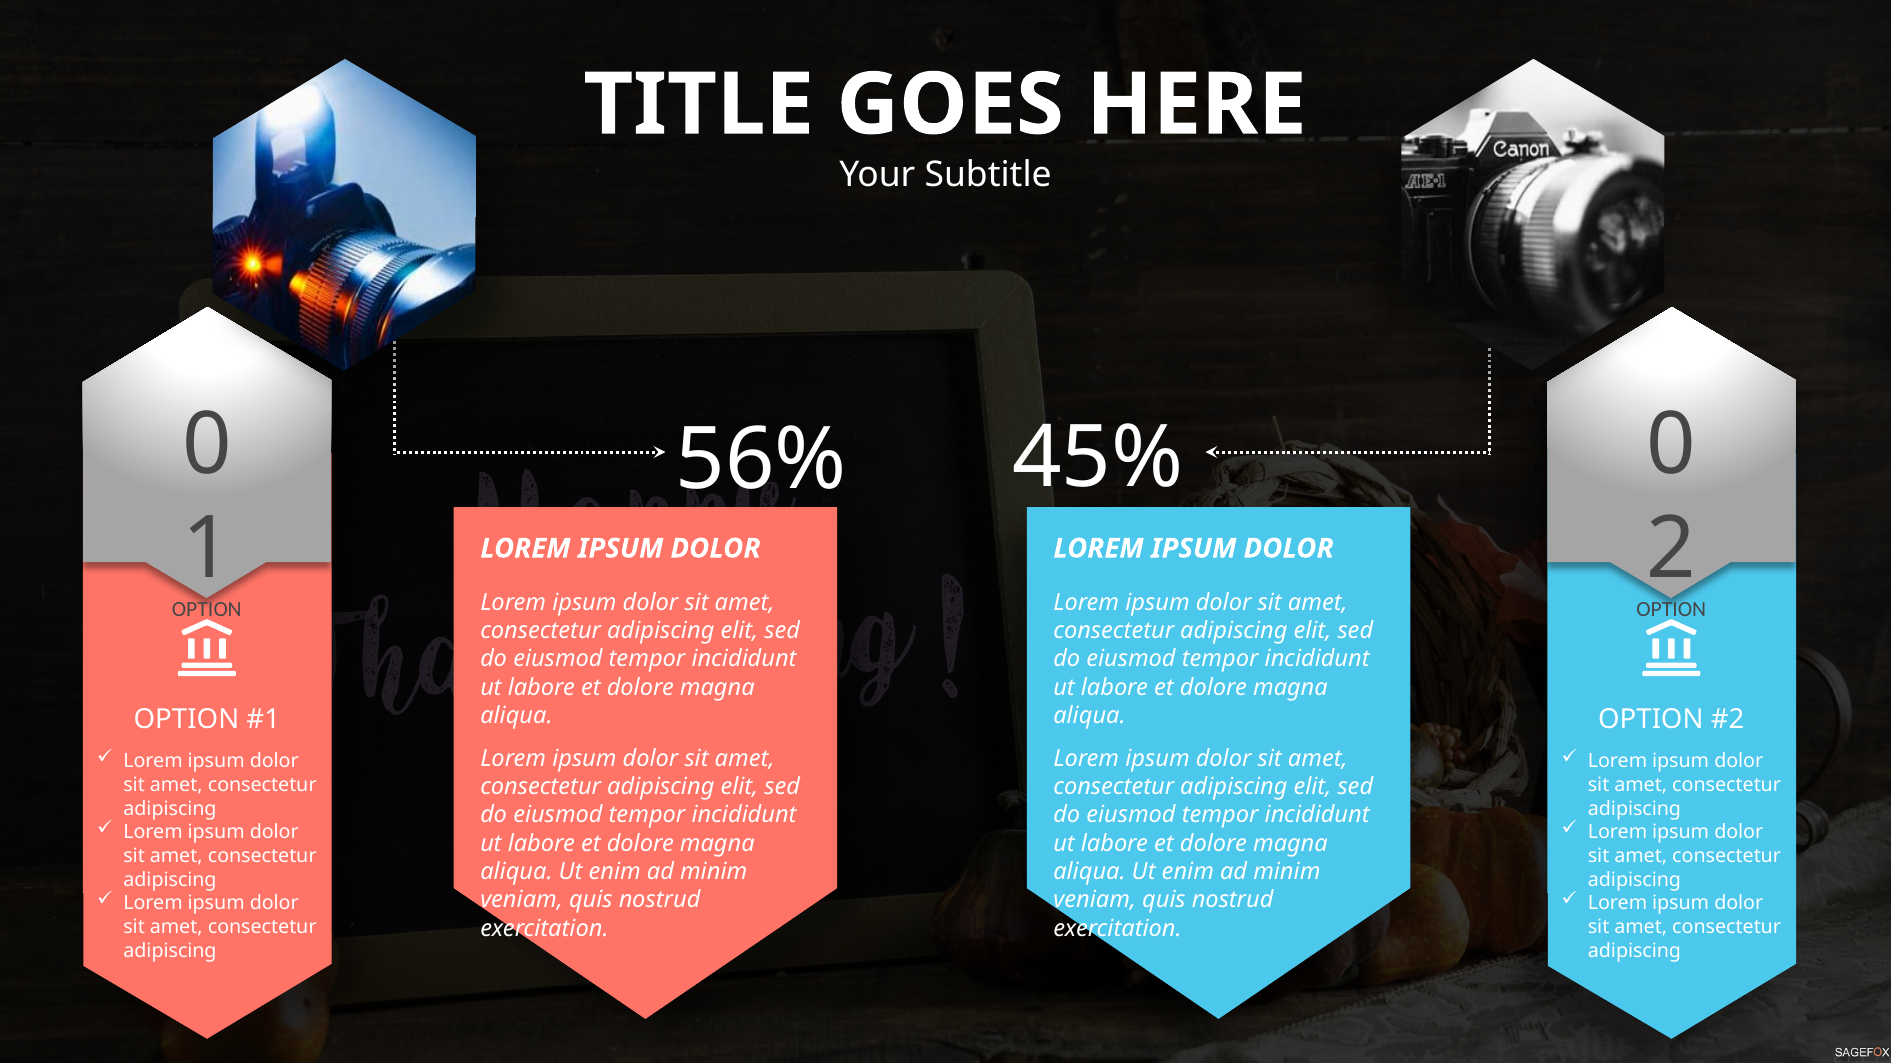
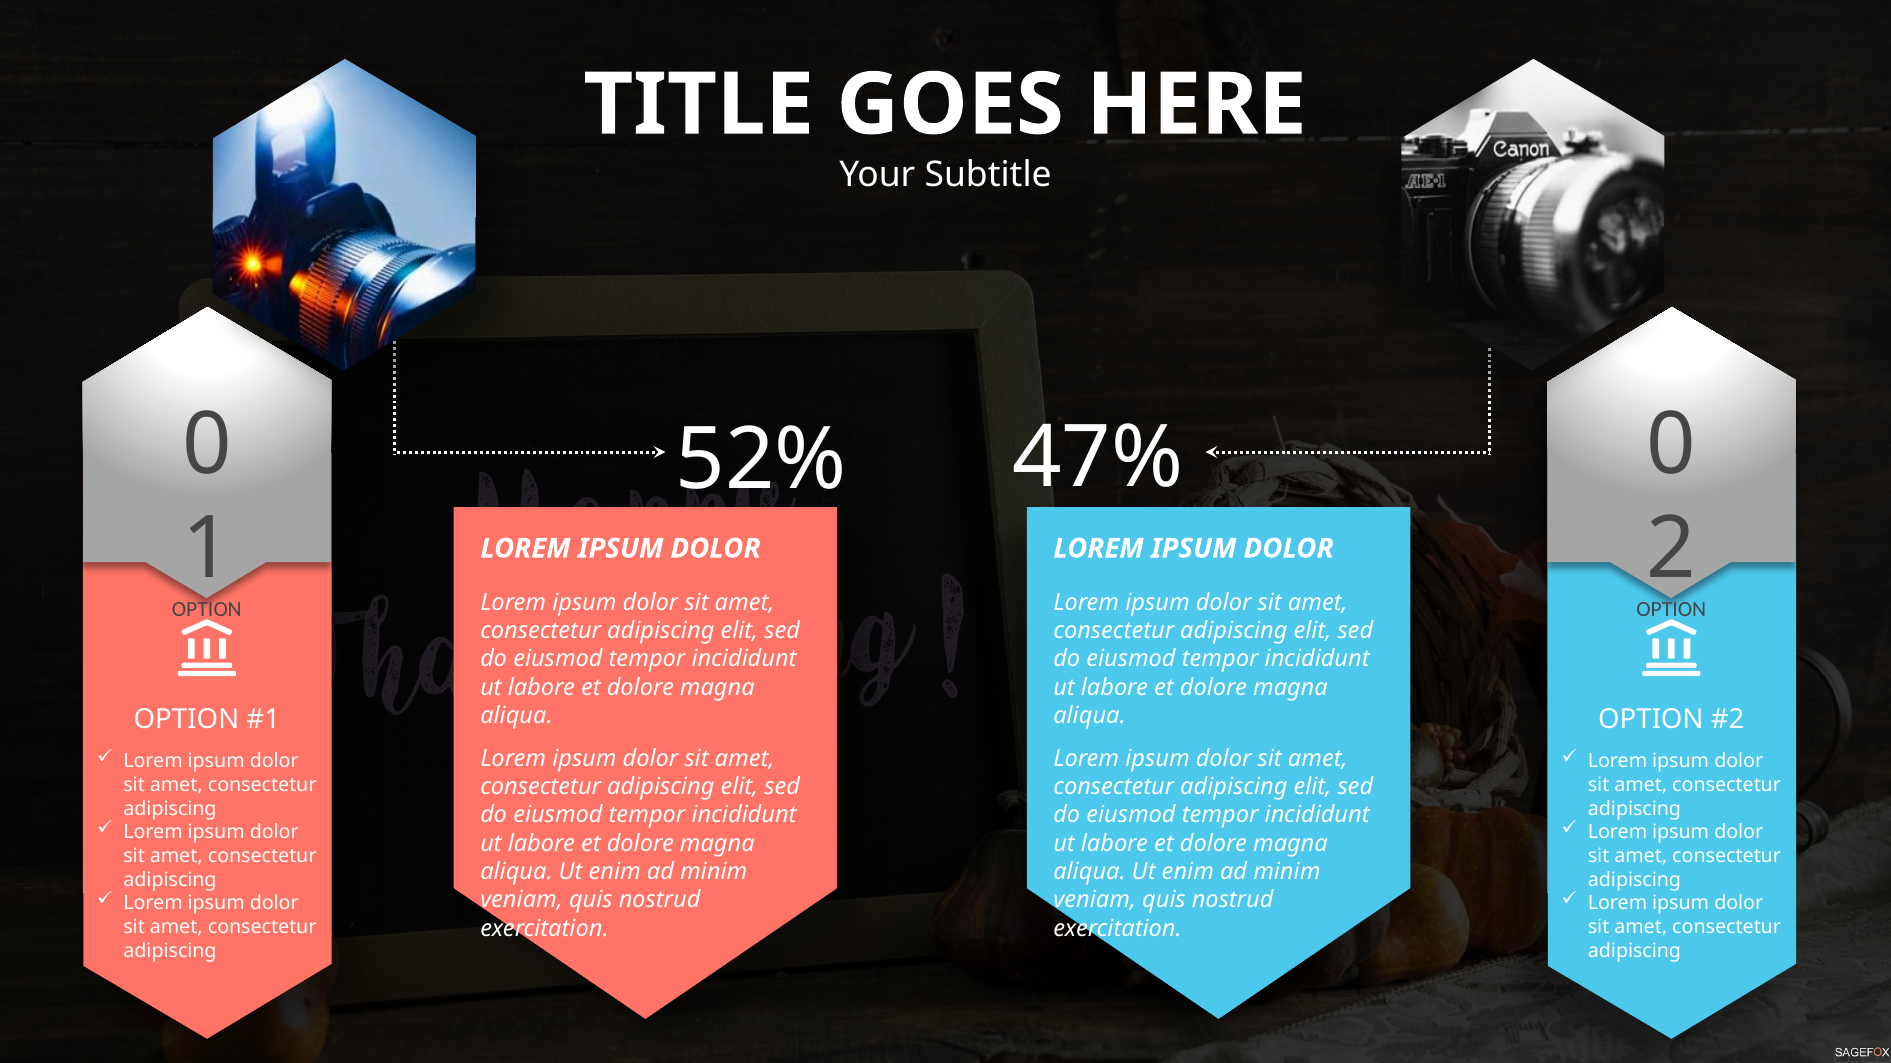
45%: 45% -> 47%
56%: 56% -> 52%
